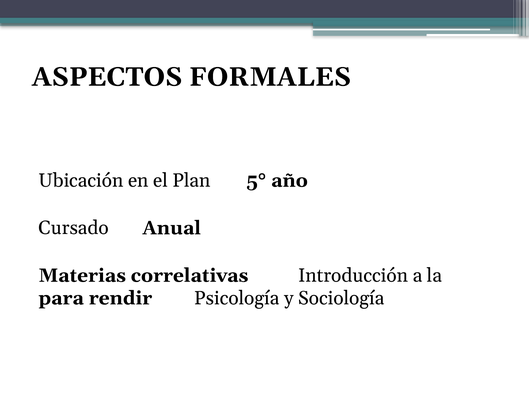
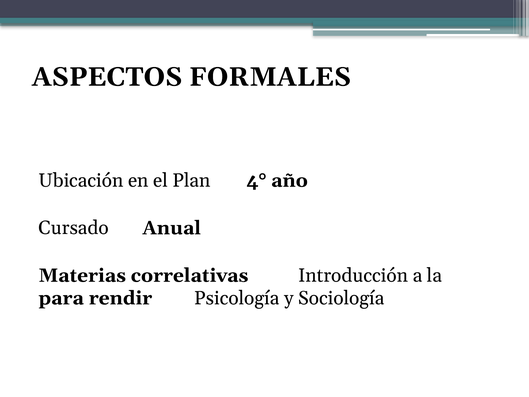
5°: 5° -> 4°
